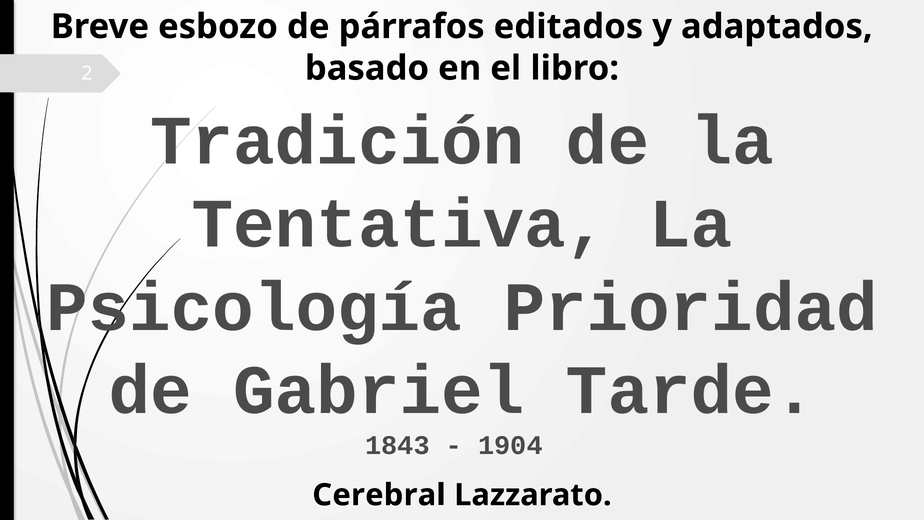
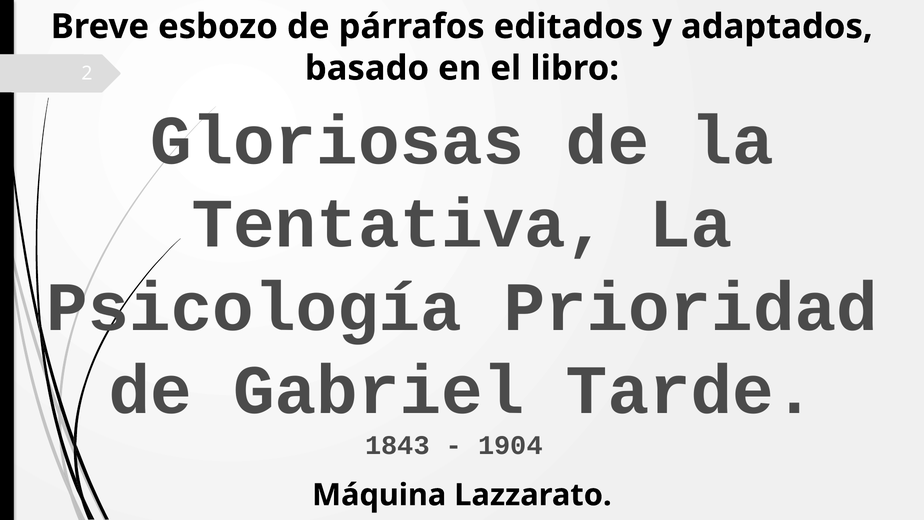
Tradición: Tradición -> Gloriosas
Cerebral: Cerebral -> Máquina
